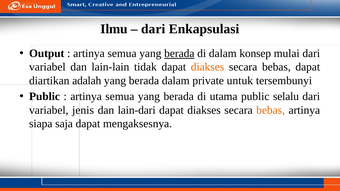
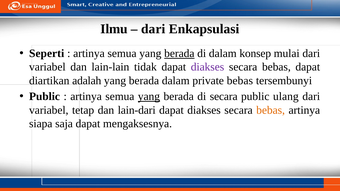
Output: Output -> Seperti
diakses at (208, 67) colour: orange -> purple
private untuk: untuk -> bebas
yang at (149, 97) underline: none -> present
di utama: utama -> secara
selalu: selalu -> ulang
jenis: jenis -> tetap
